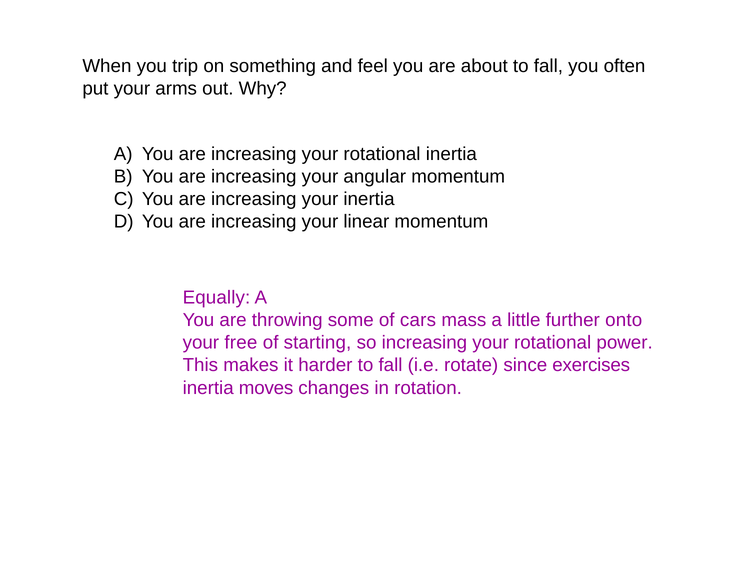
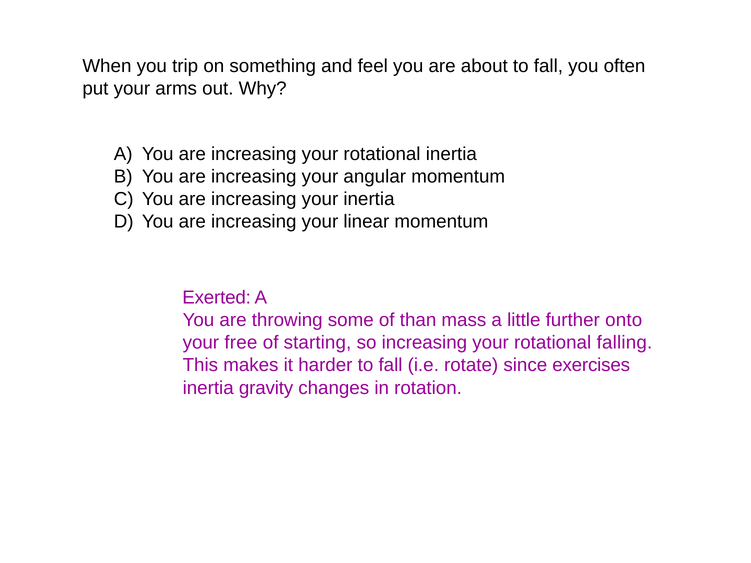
Equally: Equally -> Exerted
cars: cars -> than
power: power -> falling
moves: moves -> gravity
